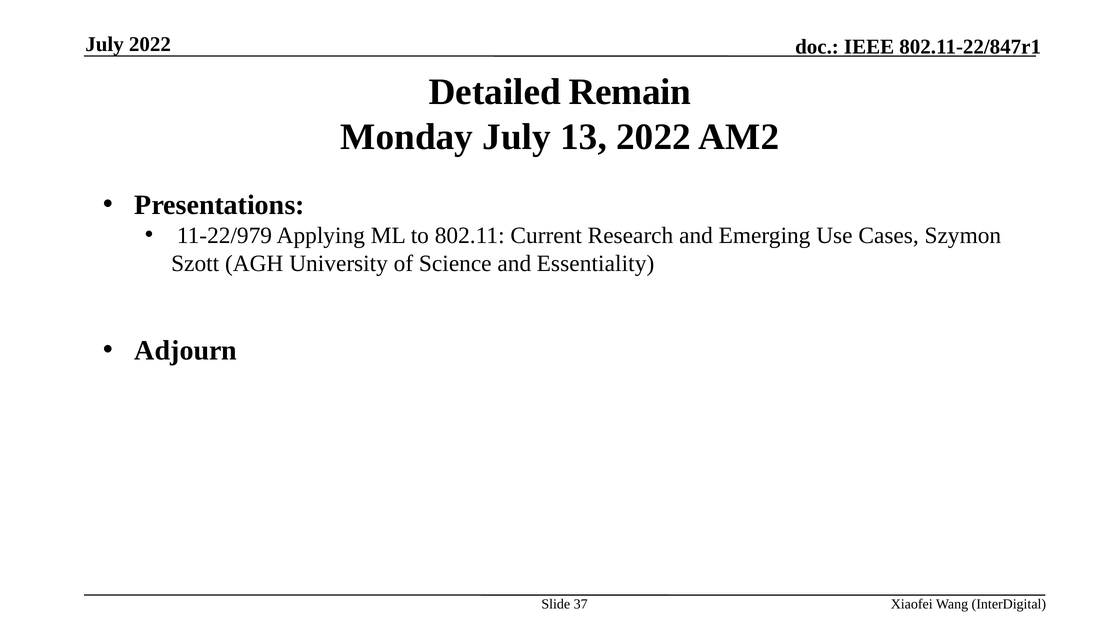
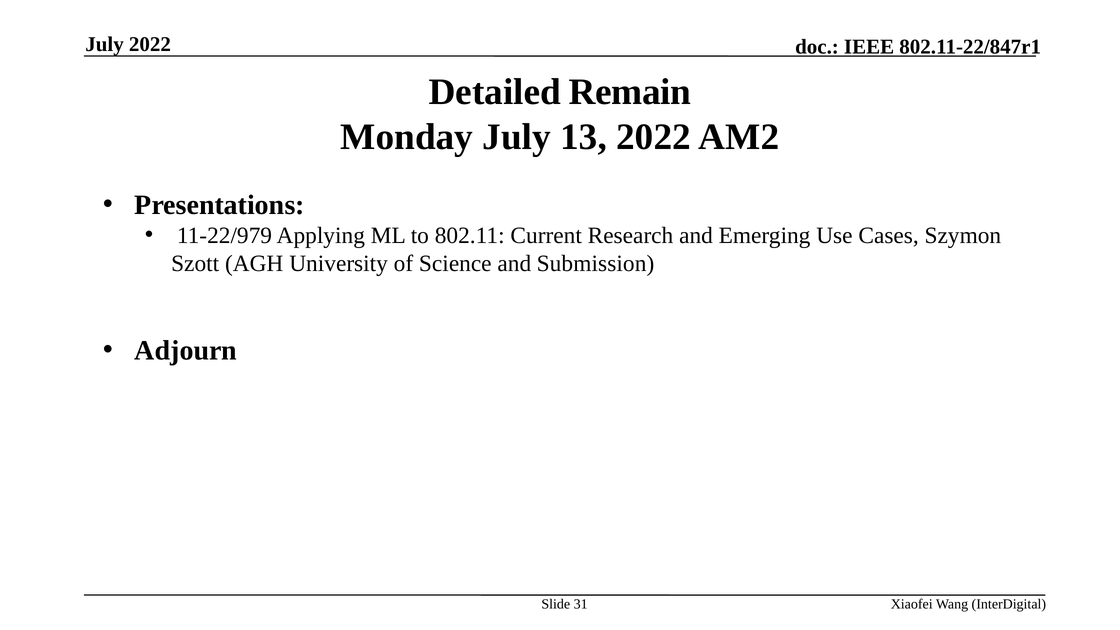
Essentiality: Essentiality -> Submission
37: 37 -> 31
